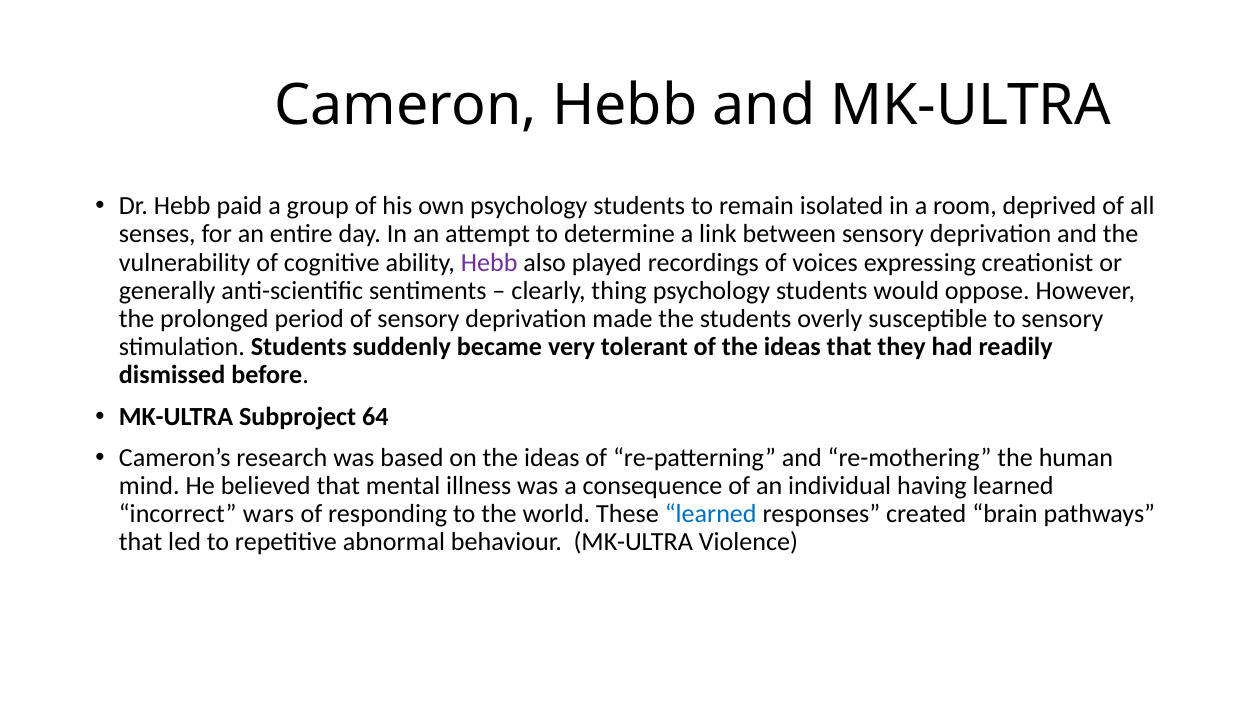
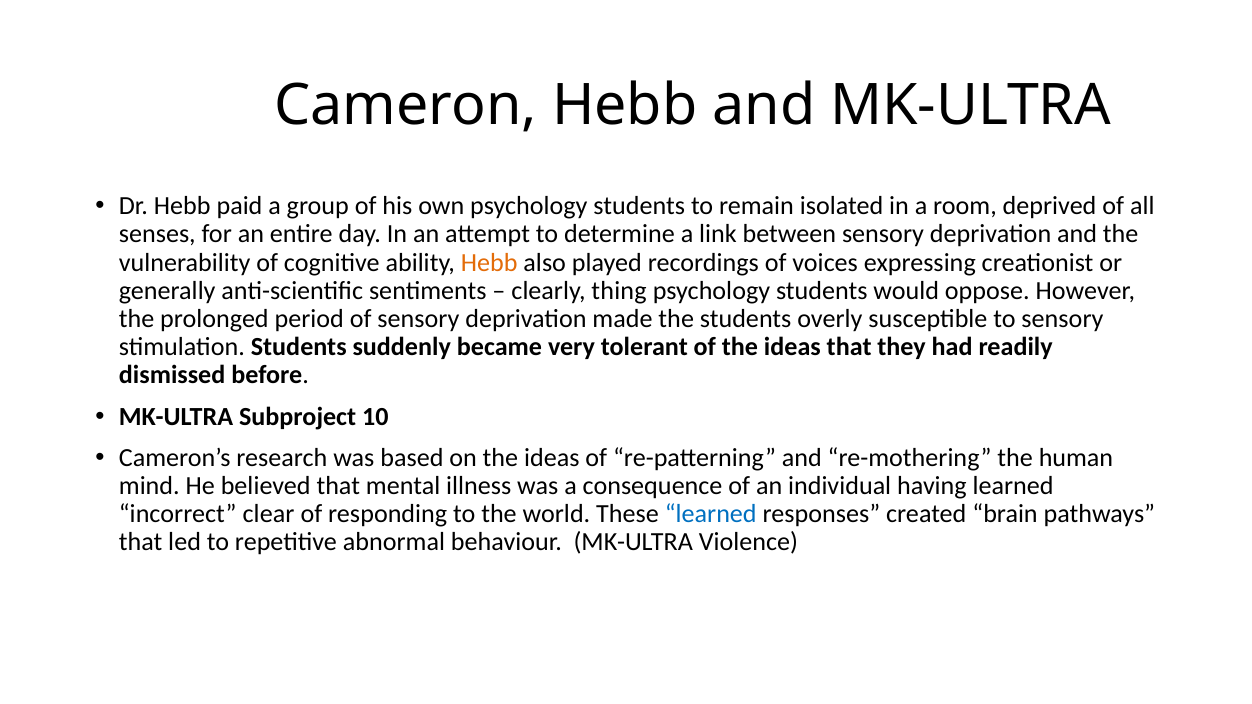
Hebb at (489, 263) colour: purple -> orange
64: 64 -> 10
wars: wars -> clear
